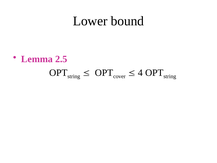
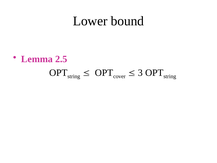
4: 4 -> 3
